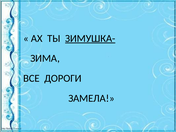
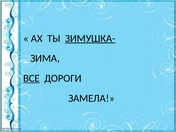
ВСЕ underline: none -> present
